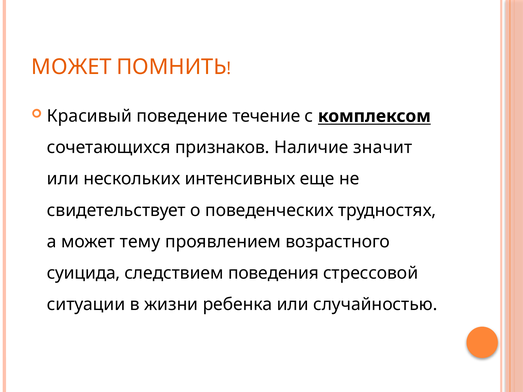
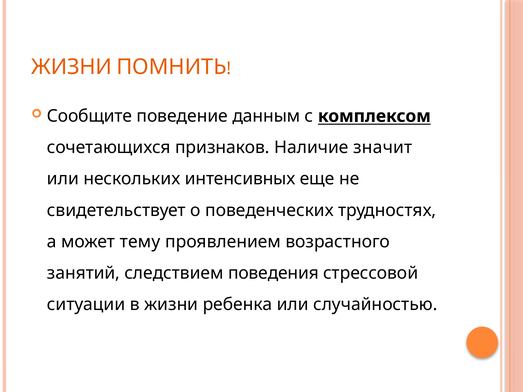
МОЖЕТ at (72, 67): МОЖЕТ -> ЖИЗНИ
Красивый: Красивый -> Сообщите
течение: течение -> данным
суицида: суицида -> занятий
